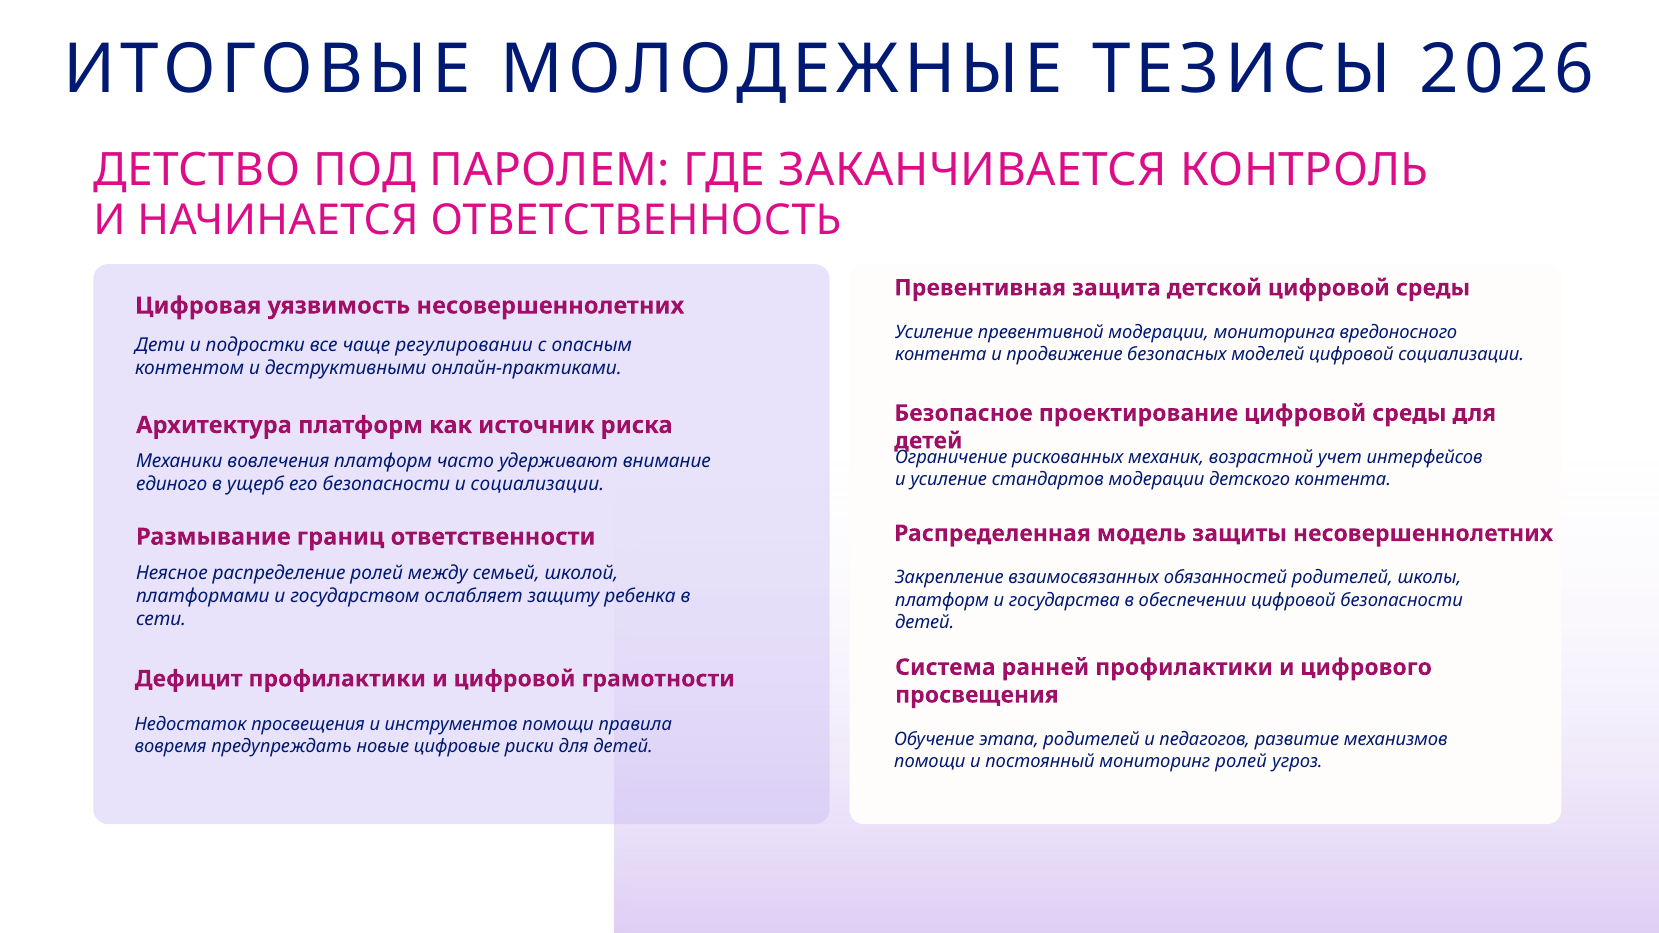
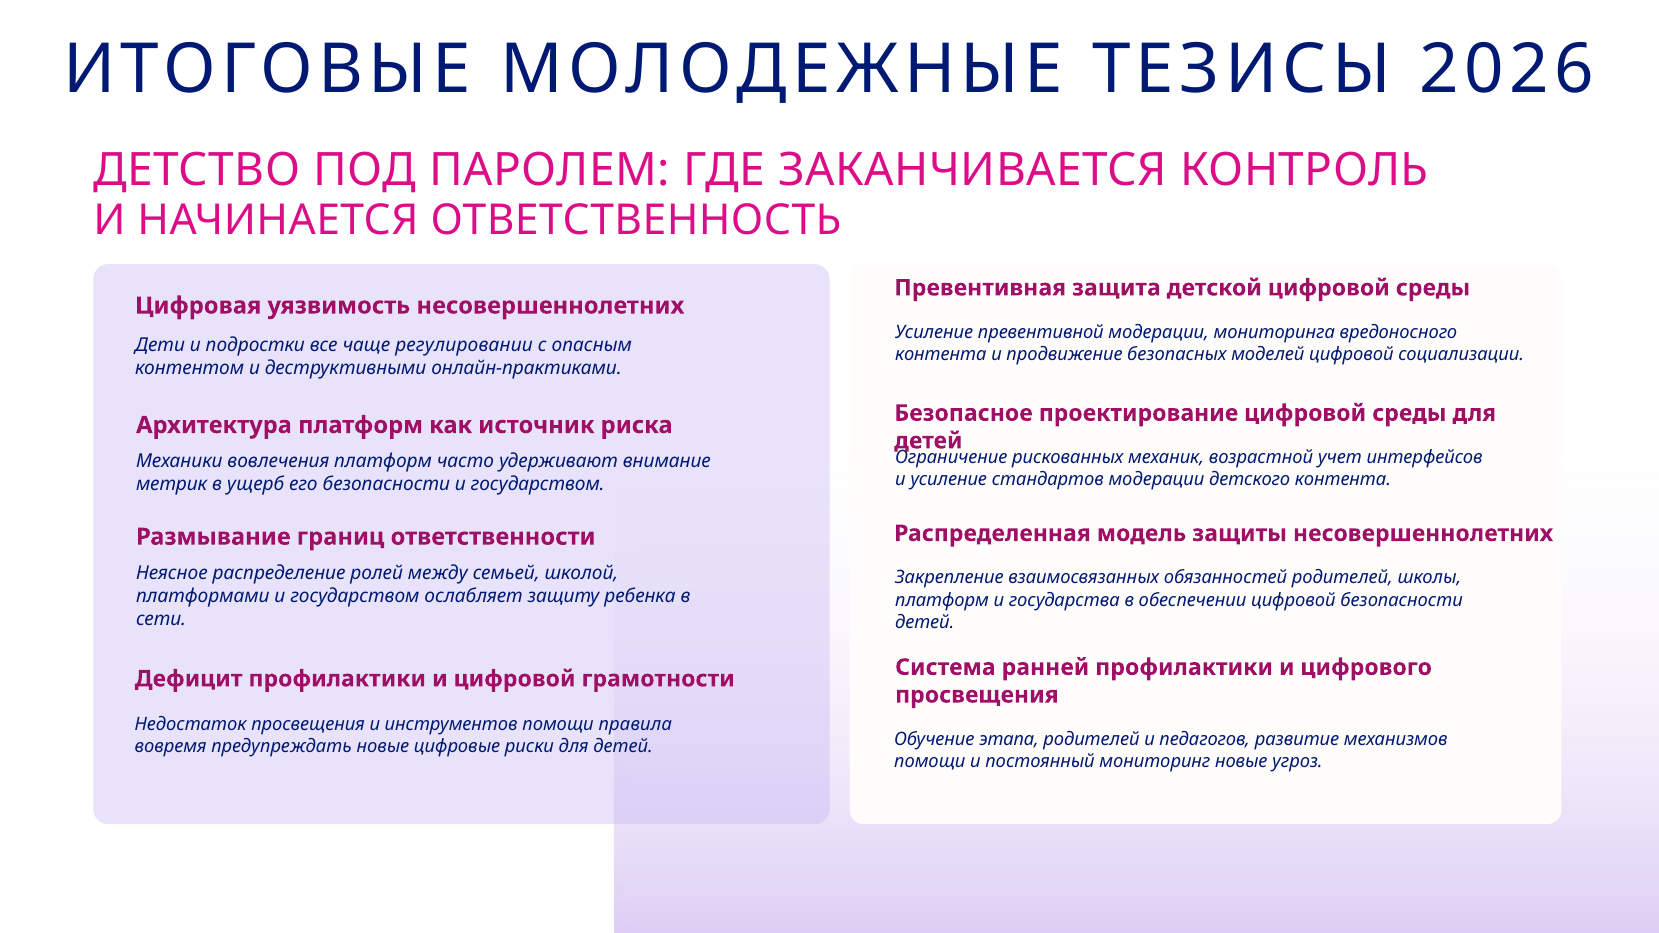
единого: единого -> метрик
безопасности и социализации: социализации -> государством
мониторинг ролей: ролей -> новые
